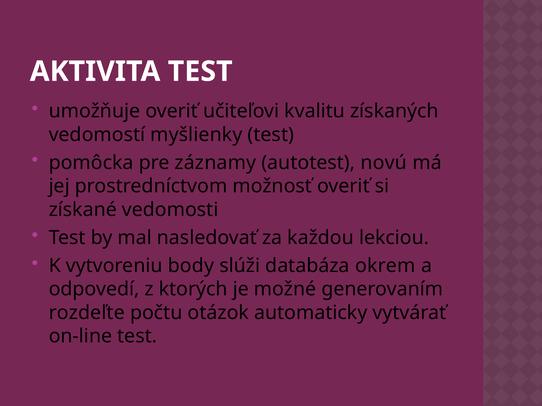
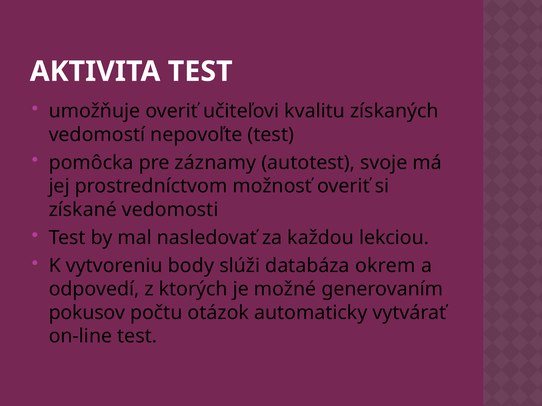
myšlienky: myšlienky -> nepovoľte
novú: novú -> svoje
rozdeľte: rozdeľte -> pokusov
